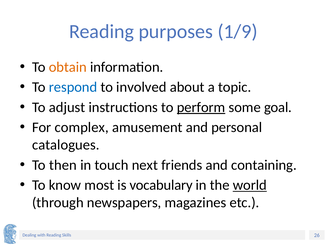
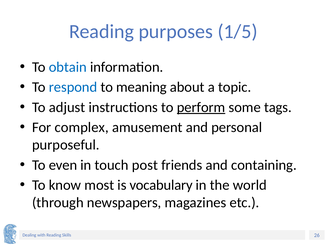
1/9: 1/9 -> 1/5
obtain colour: orange -> blue
involved: involved -> meaning
goal: goal -> tags
catalogues: catalogues -> purposeful
then: then -> even
next: next -> post
world underline: present -> none
